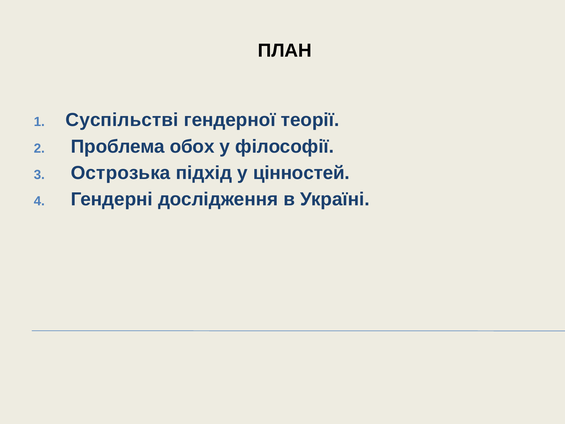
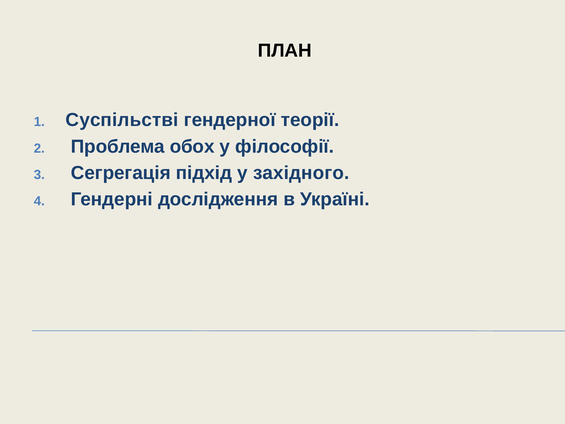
Острозька: Острозька -> Сегрегація
цінностей: цінностей -> західного
